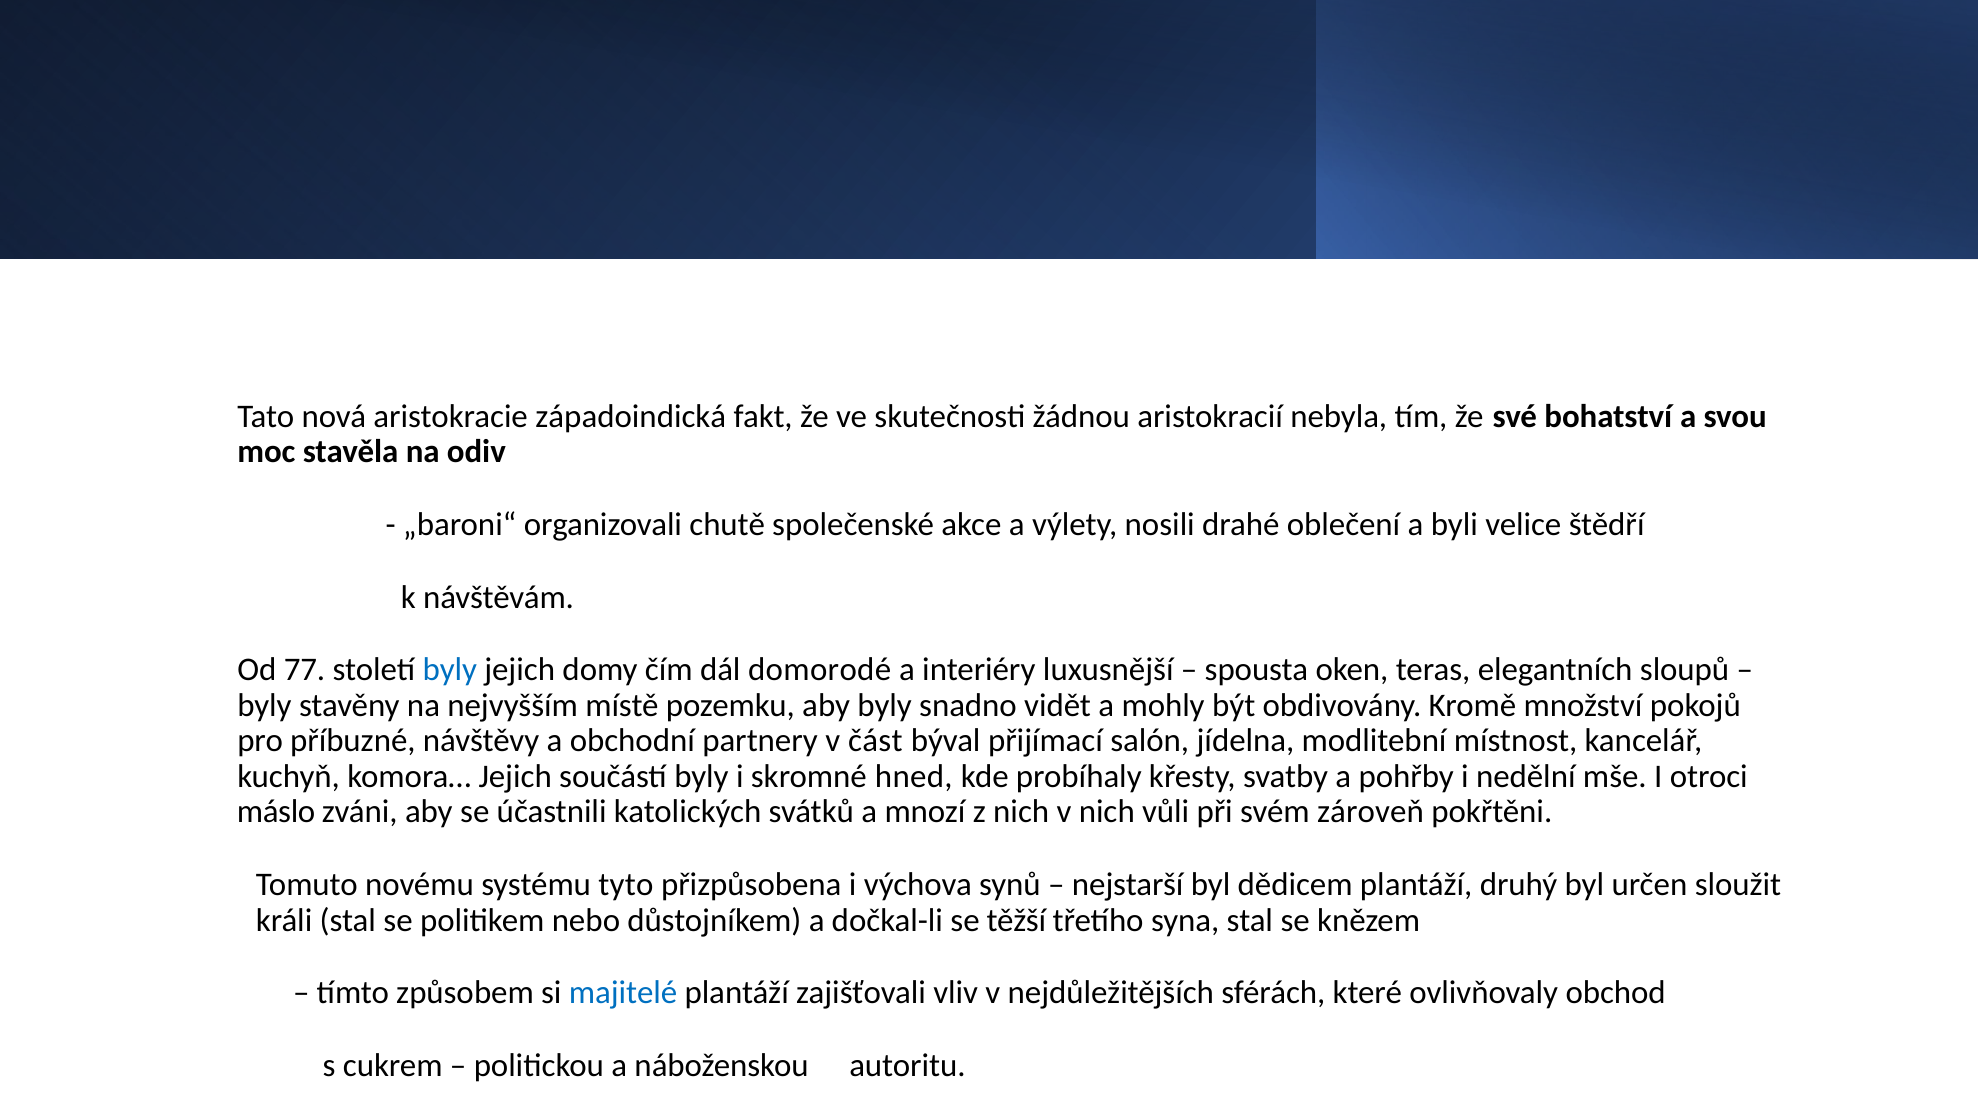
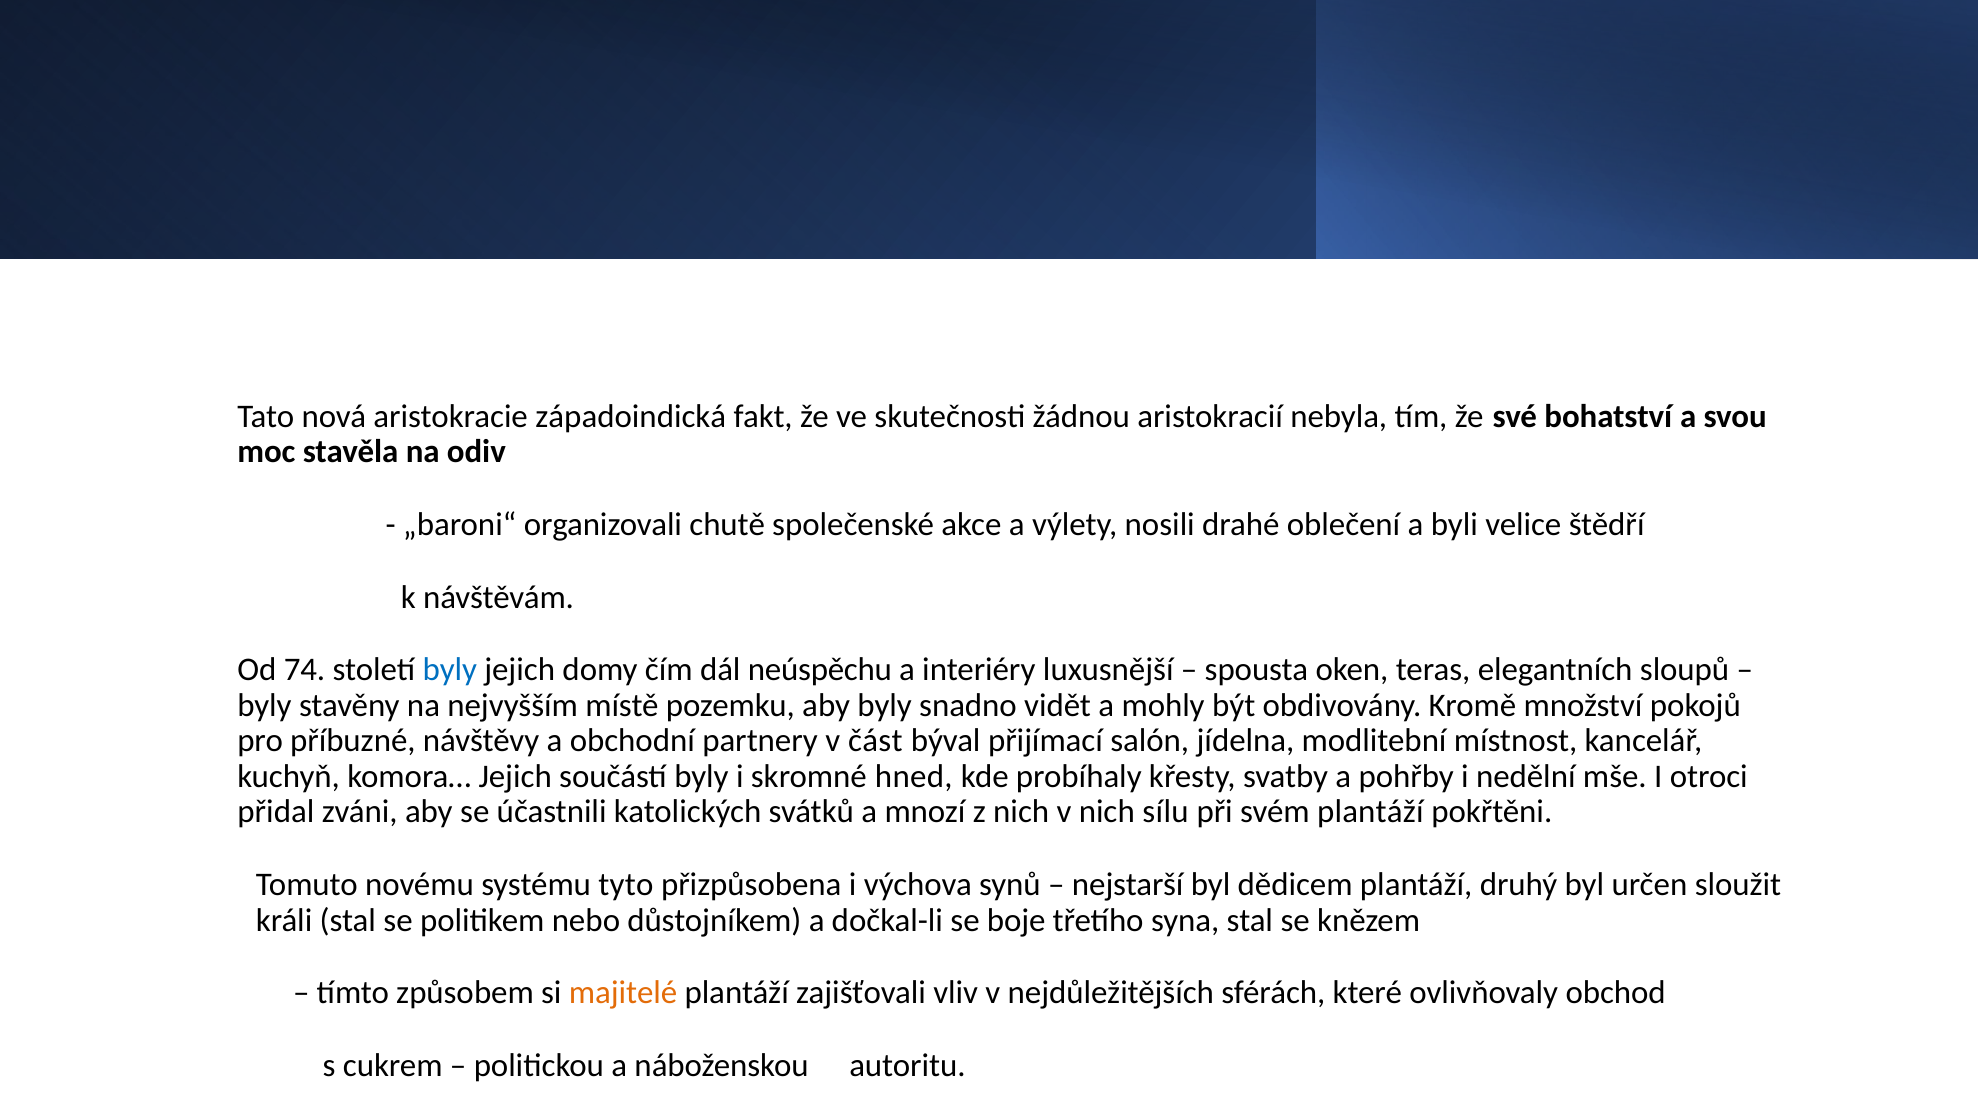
77: 77 -> 74
domorodé: domorodé -> neúspěchu
máslo: máslo -> přidal
vůli: vůli -> sílu
svém zároveň: zároveň -> plantáží
těžší: těžší -> boje
majitelé colour: blue -> orange
